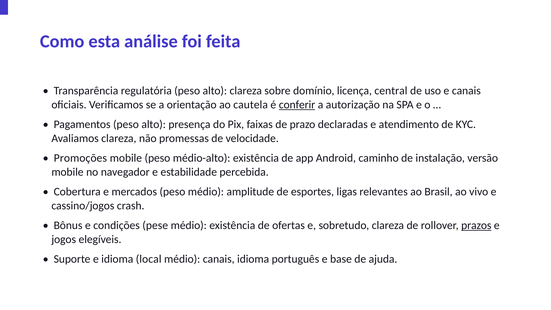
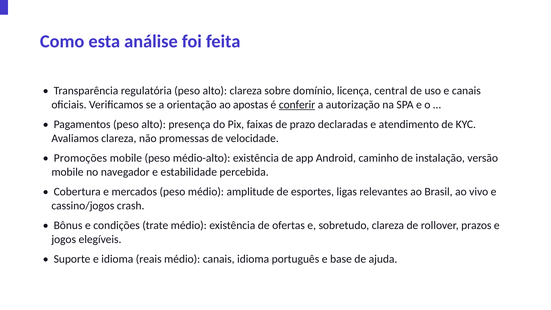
cautela: cautela -> apostas
pese: pese -> trate
prazos underline: present -> none
local: local -> reais
